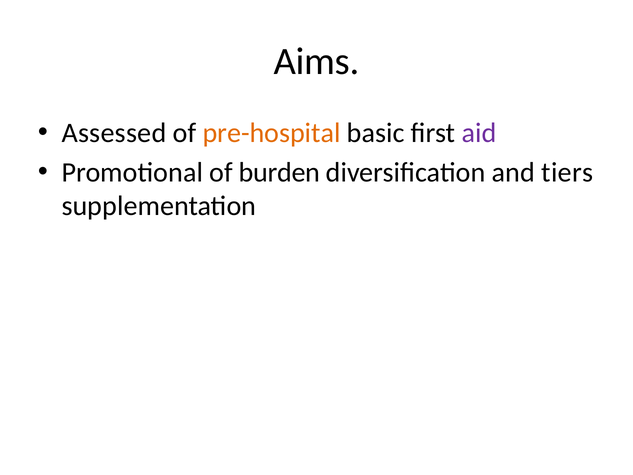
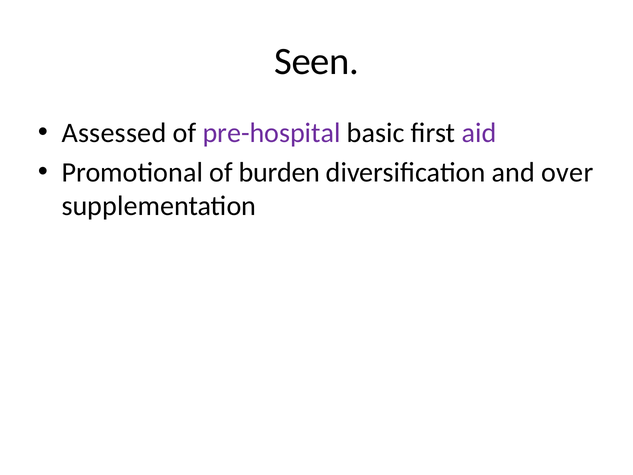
Aims: Aims -> Seen
pre-hospital colour: orange -> purple
tiers: tiers -> over
